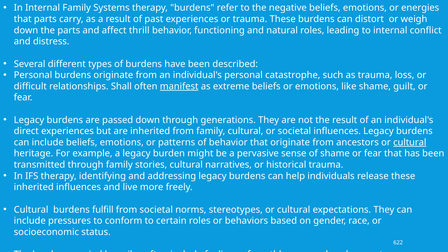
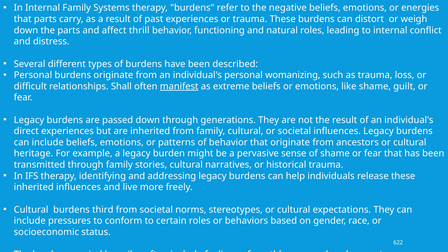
catastrophe: catastrophe -> womanizing
cultural at (410, 142) underline: present -> none
fulfill: fulfill -> third
